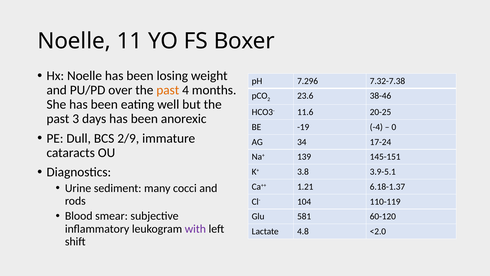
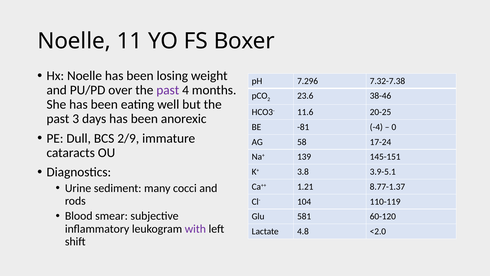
past at (168, 90) colour: orange -> purple
-19: -19 -> -81
34: 34 -> 58
6.18-1.37: 6.18-1.37 -> 8.77-1.37
